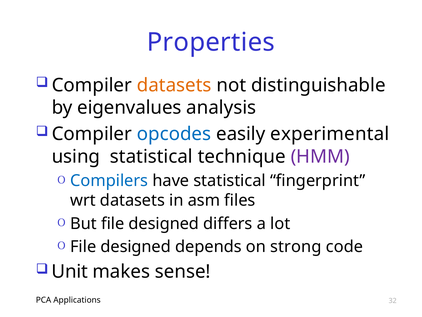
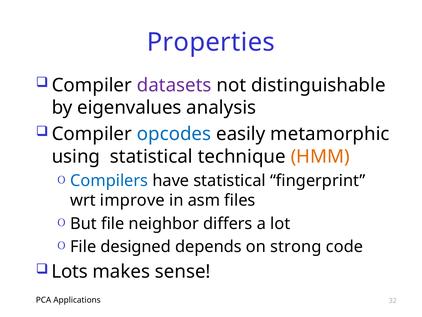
datasets at (174, 85) colour: orange -> purple
experimental: experimental -> metamorphic
HMM colour: purple -> orange
wrt datasets: datasets -> improve
But file designed: designed -> neighbor
Unit: Unit -> Lots
